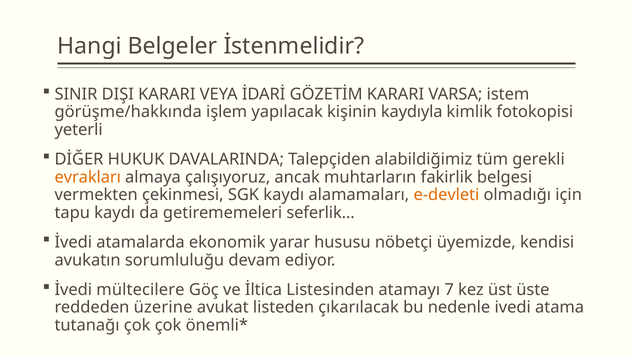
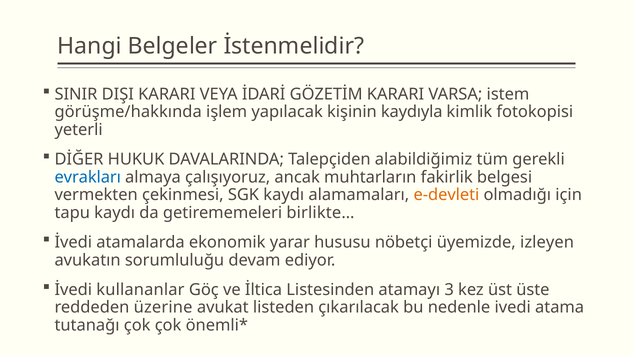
evrakları colour: orange -> blue
seferlik…: seferlik… -> birlikte…
kendisi: kendisi -> izleyen
mültecilere: mültecilere -> kullananlar
7: 7 -> 3
